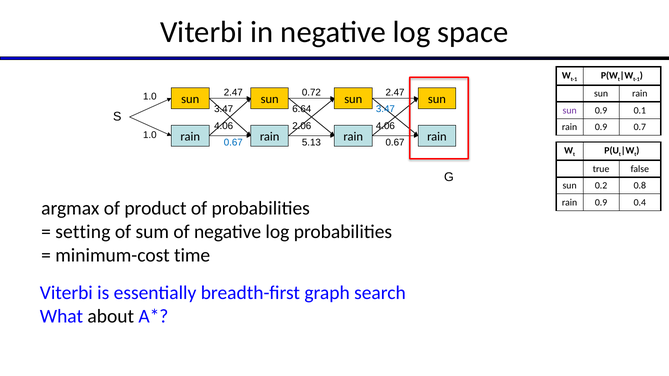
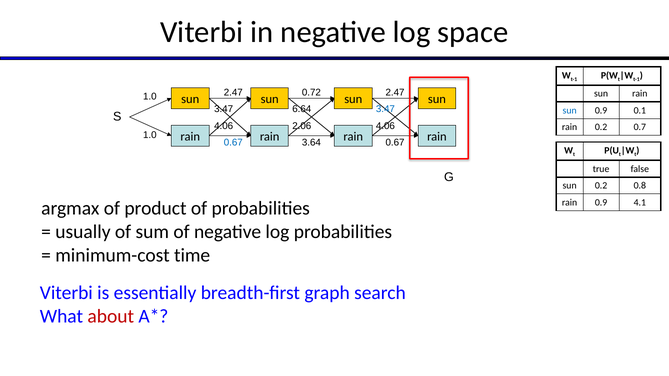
sun at (570, 111) colour: purple -> blue
0.9 at (601, 127): 0.9 -> 0.2
5.13: 5.13 -> 3.64
0.4: 0.4 -> 4.1
setting: setting -> usually
about colour: black -> red
